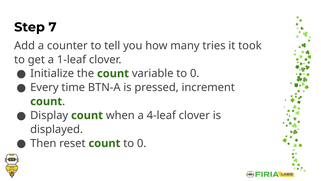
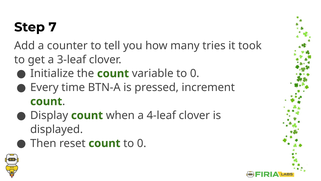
1-leaf: 1-leaf -> 3-leaf
